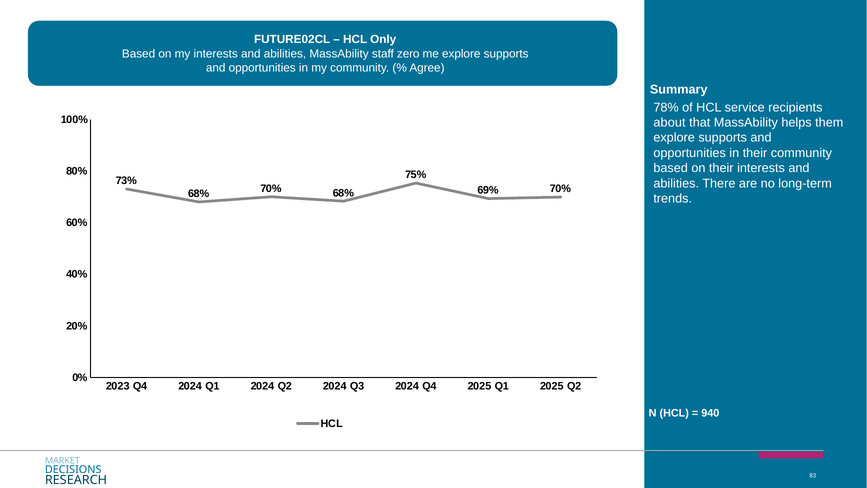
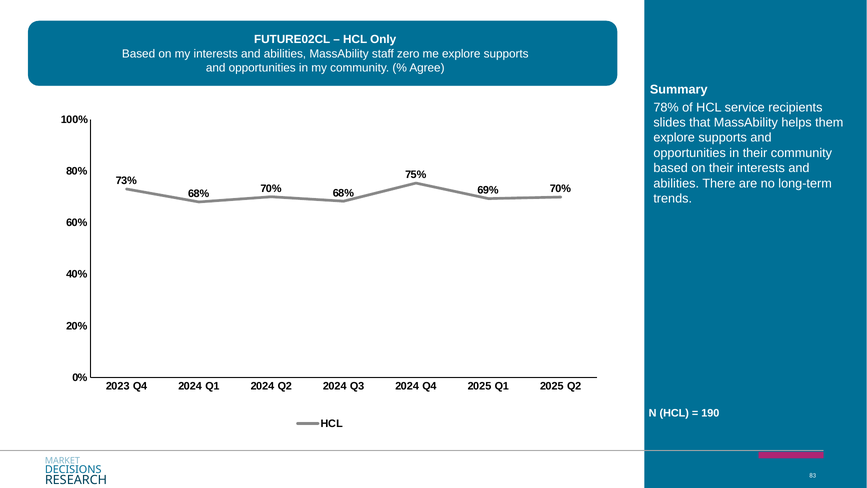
about: about -> slides
940: 940 -> 190
